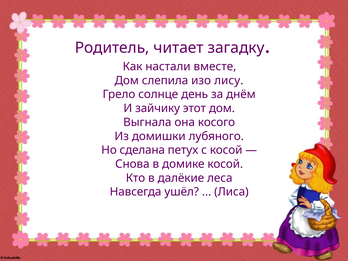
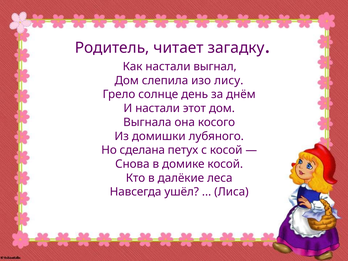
вместе: вместе -> выгнал
И зайчику: зайчику -> настали
